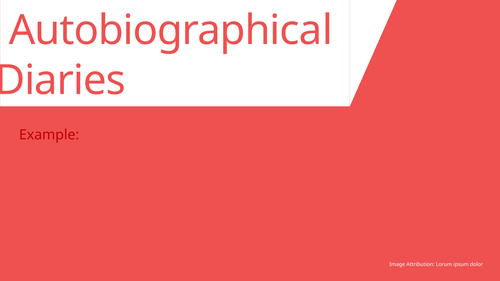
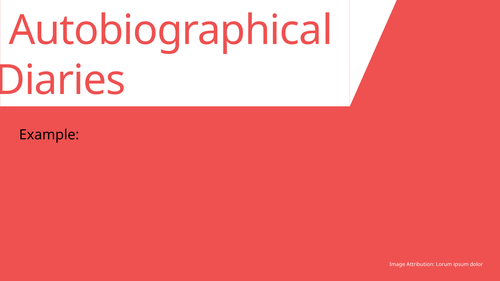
Example colour: red -> black
